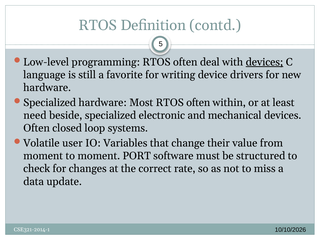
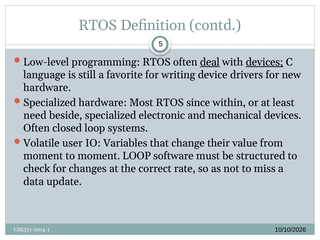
deal underline: none -> present
Most RTOS often: often -> since
moment PORT: PORT -> LOOP
